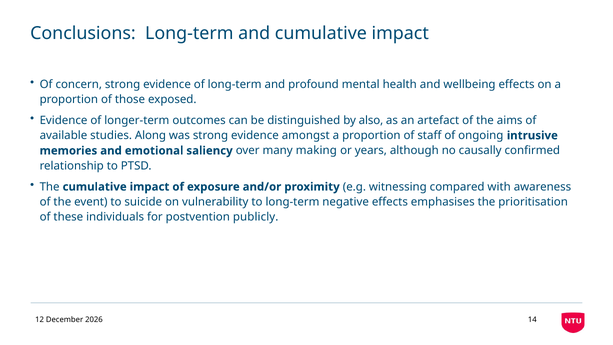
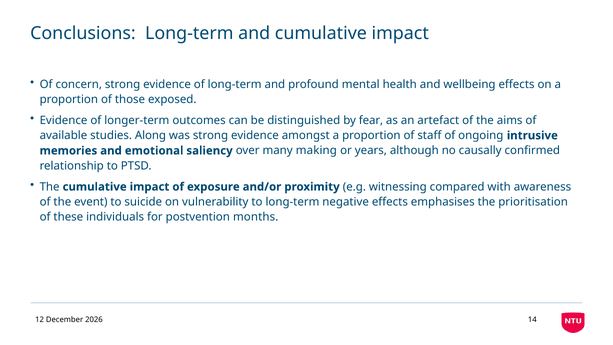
also: also -> fear
publicly: publicly -> months
